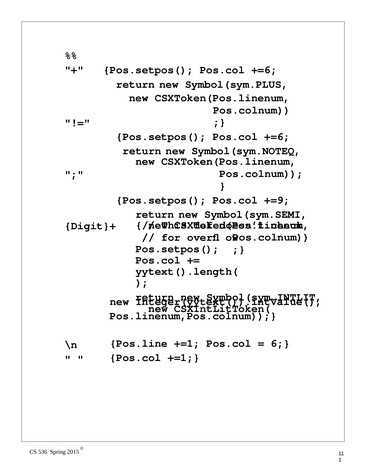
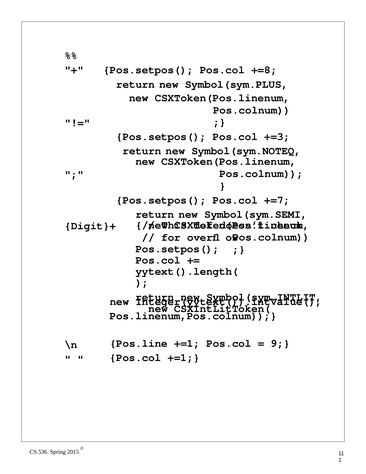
+=6 at (264, 70): +=6 -> +=8
+=6 at (277, 136): +=6 -> +=3
+=9: +=9 -> +=7
6: 6 -> 9
